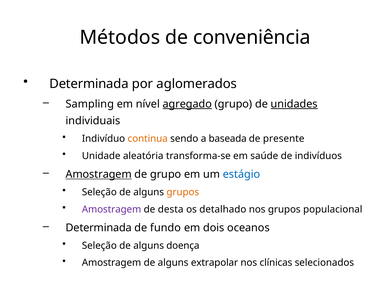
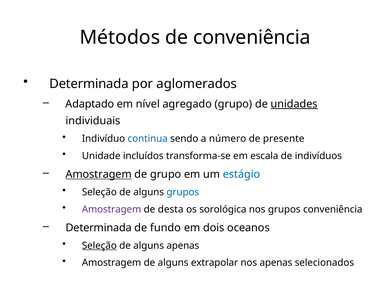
Sampling: Sampling -> Adaptado
agregado underline: present -> none
continua colour: orange -> blue
baseada: baseada -> número
aleatória: aleatória -> incluídos
saúde: saúde -> escala
grupos at (183, 192) colour: orange -> blue
detalhado: detalhado -> sorológica
grupos populacional: populacional -> conveniência
Seleção at (99, 245) underline: none -> present
alguns doença: doença -> apenas
nos clínicas: clínicas -> apenas
